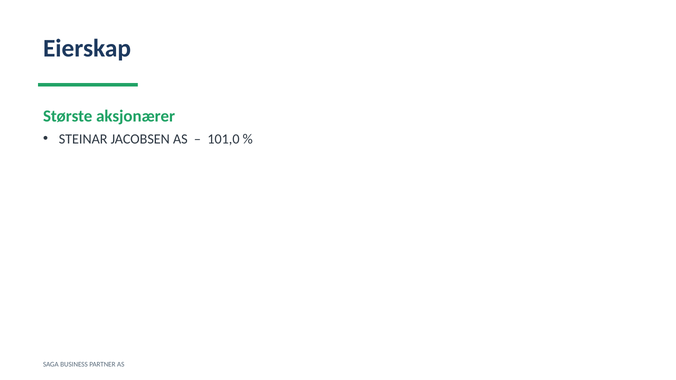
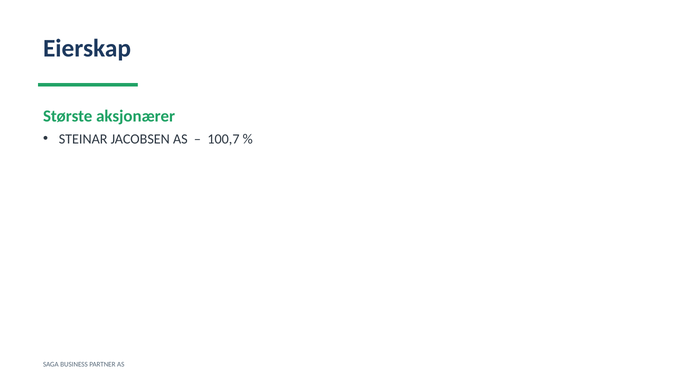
101,0: 101,0 -> 100,7
